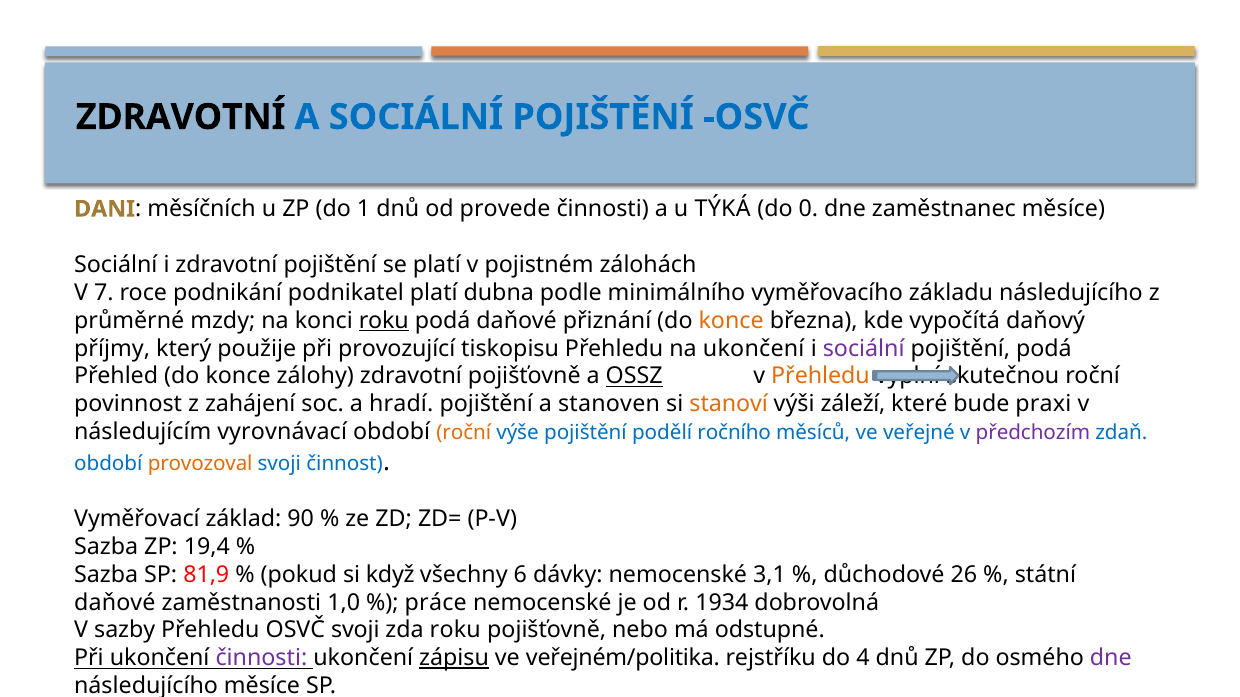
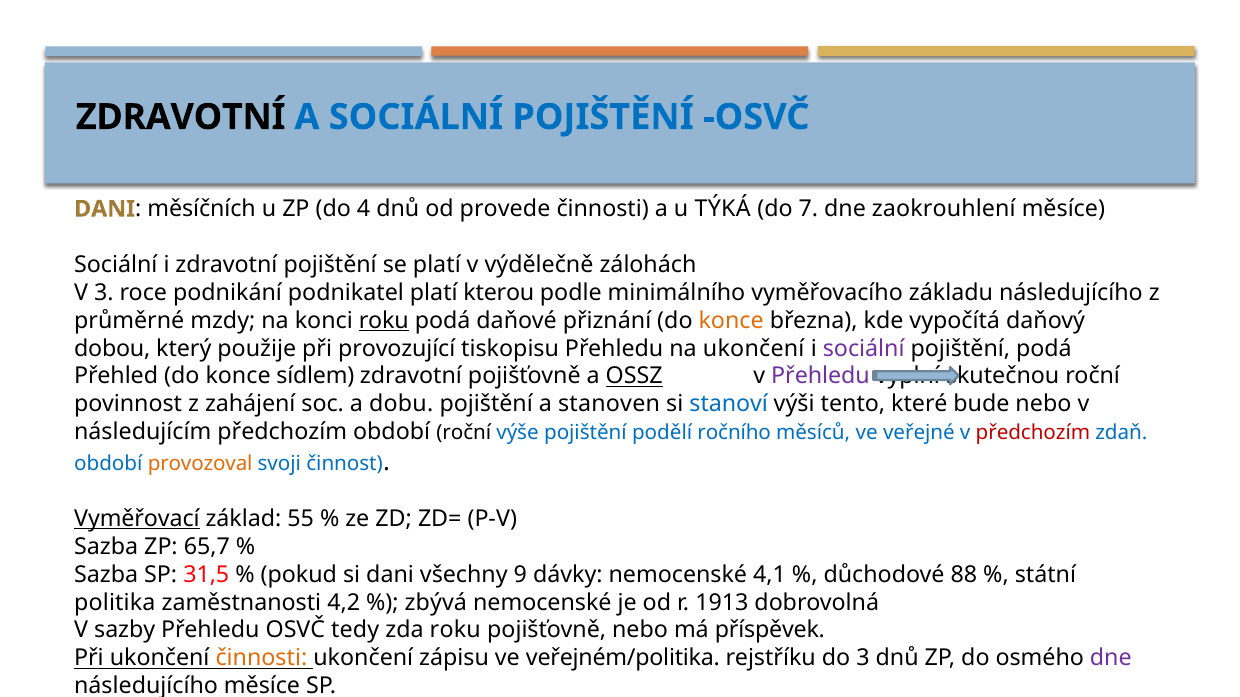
1: 1 -> 4
0: 0 -> 7
zaměstnanec: zaměstnanec -> zaokrouhlení
pojistném: pojistném -> výdělečně
V 7: 7 -> 3
dubna: dubna -> kterou
příjmy: příjmy -> dobou
zálohy: zálohy -> sídlem
Přehledu at (820, 376) colour: orange -> purple
hradí: hradí -> dobu
stanoví colour: orange -> blue
záleží: záleží -> tento
bude praxi: praxi -> nebo
následujícím vyrovnávací: vyrovnávací -> předchozím
roční at (464, 433) colour: orange -> black
předchozím at (1033, 433) colour: purple -> red
Vyměřovací underline: none -> present
90: 90 -> 55
19,4: 19,4 -> 65,7
81,9: 81,9 -> 31,5
si když: když -> dani
6: 6 -> 9
3,1: 3,1 -> 4,1
26: 26 -> 88
daňové at (115, 603): daňové -> politika
1,0: 1,0 -> 4,2
práce: práce -> zbývá
1934: 1934 -> 1913
OSVČ svoji: svoji -> tedy
odstupné: odstupné -> příspěvek
činnosti at (261, 659) colour: purple -> orange
zápisu underline: present -> none
do 4: 4 -> 3
